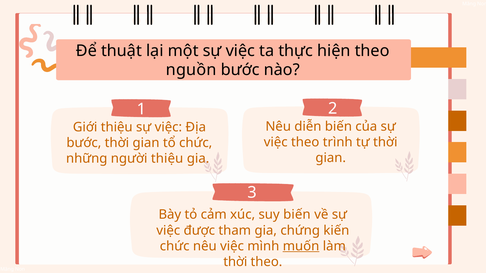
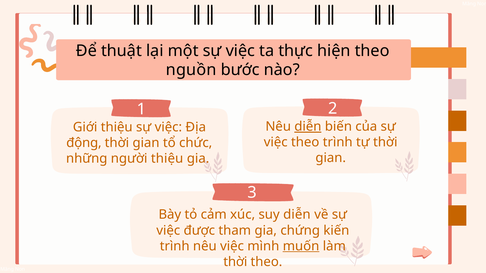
diễn at (308, 127) underline: none -> present
bước at (84, 143): bước -> động
suy biến: biến -> diễn
chức at (175, 246): chức -> trình
